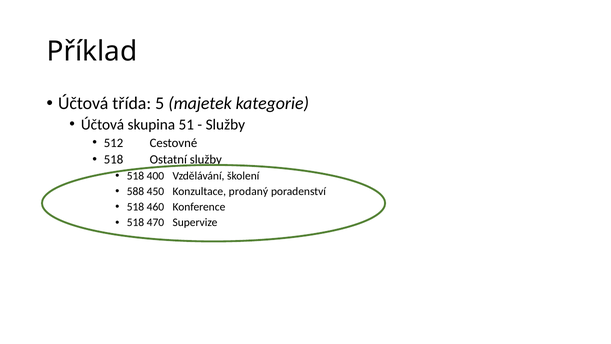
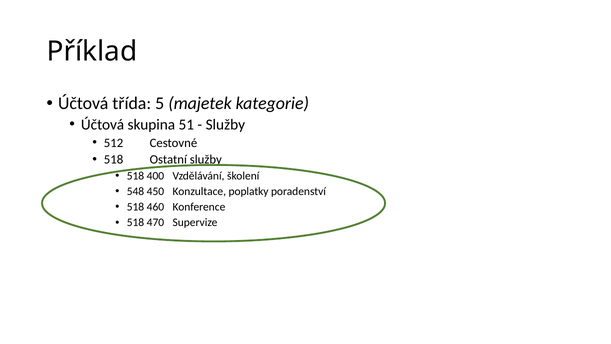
588: 588 -> 548
prodaný: prodaný -> poplatky
